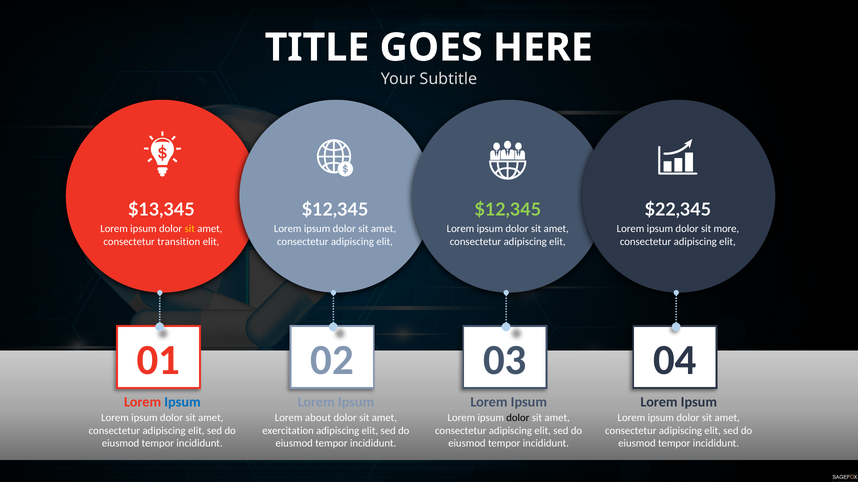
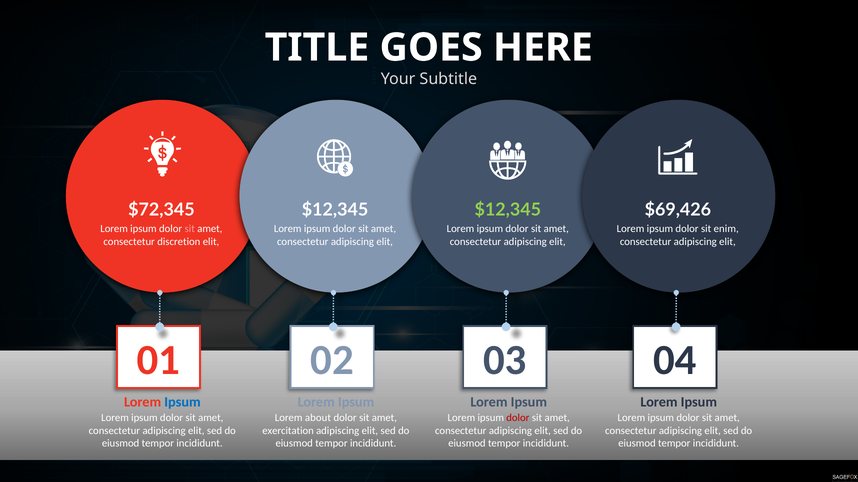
$13,345: $13,345 -> $72,345
$22,345: $22,345 -> $69,426
sit at (190, 229) colour: yellow -> pink
more: more -> enim
transition: transition -> discretion
dolor at (518, 418) colour: black -> red
